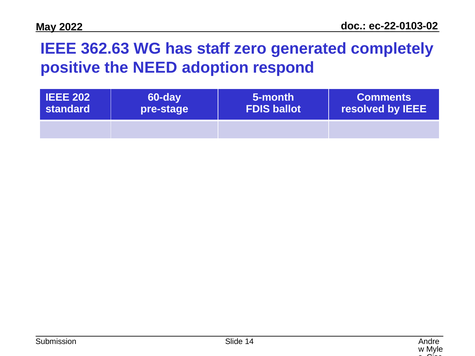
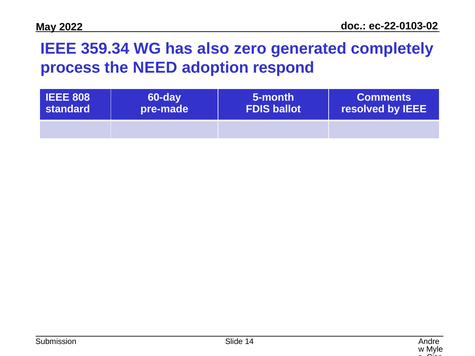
362.63: 362.63 -> 359.34
staff: staff -> also
positive: positive -> process
202: 202 -> 808
pre-stage: pre-stage -> pre-made
